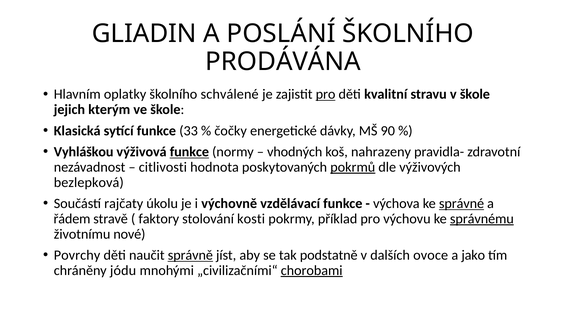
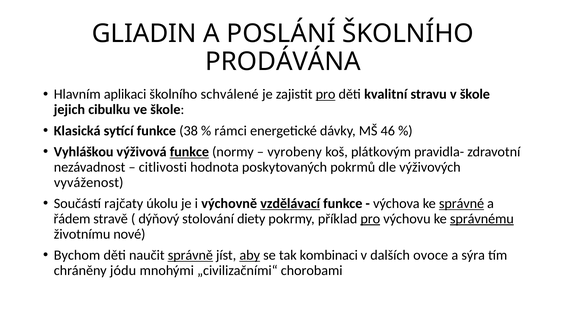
oplatky: oplatky -> aplikaci
kterým: kterým -> cibulku
33: 33 -> 38
čočky: čočky -> rámci
90: 90 -> 46
vhodných: vhodných -> vyrobeny
nahrazeny: nahrazeny -> plátkovým
pokrmů underline: present -> none
bezlepková: bezlepková -> vyváženost
vzdělávací underline: none -> present
faktory: faktory -> dýňový
kosti: kosti -> diety
pro at (370, 219) underline: none -> present
Povrchy: Povrchy -> Bychom
aby underline: none -> present
podstatně: podstatně -> kombinaci
jako: jako -> sýra
chorobami underline: present -> none
